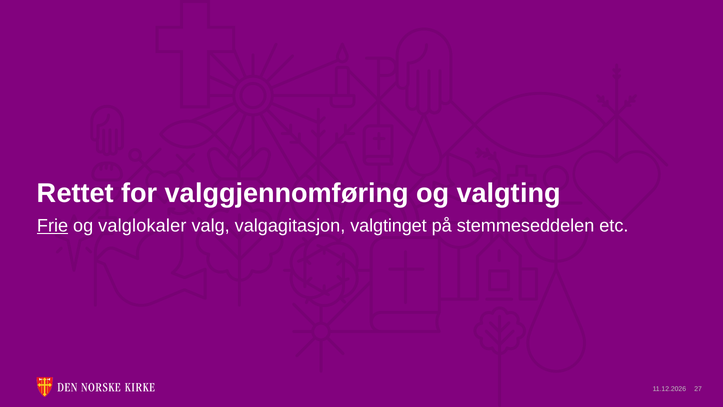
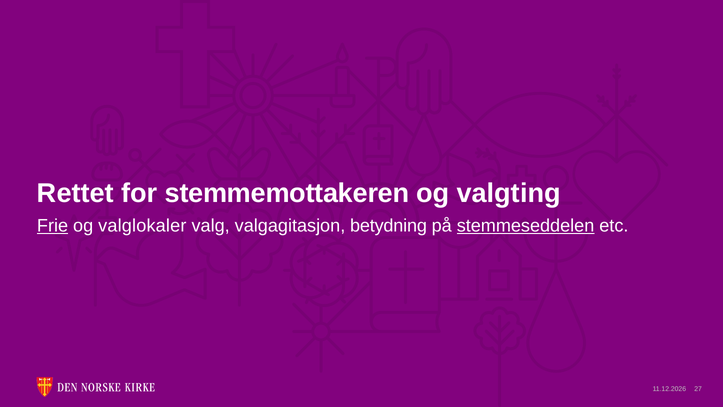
valggjennomføring: valggjennomføring -> stemmemottakeren
valgtinget: valgtinget -> betydning
stemmeseddelen underline: none -> present
